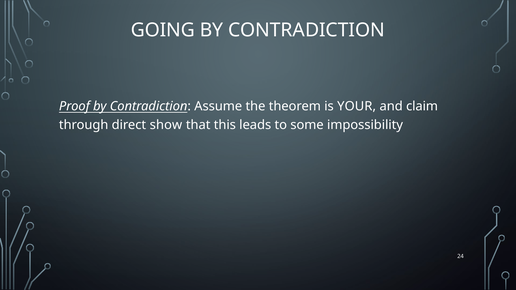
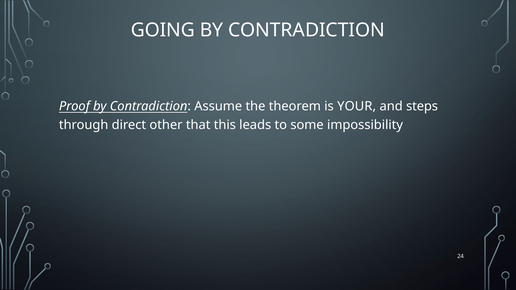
claim: claim -> steps
show: show -> other
